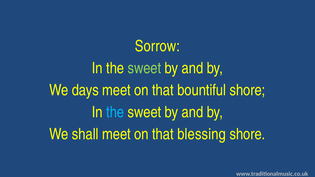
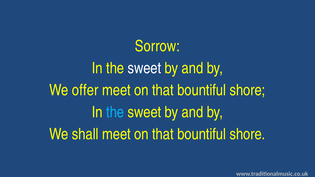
sweet at (144, 68) colour: light green -> white
days: days -> offer
blessing at (202, 134): blessing -> bountiful
